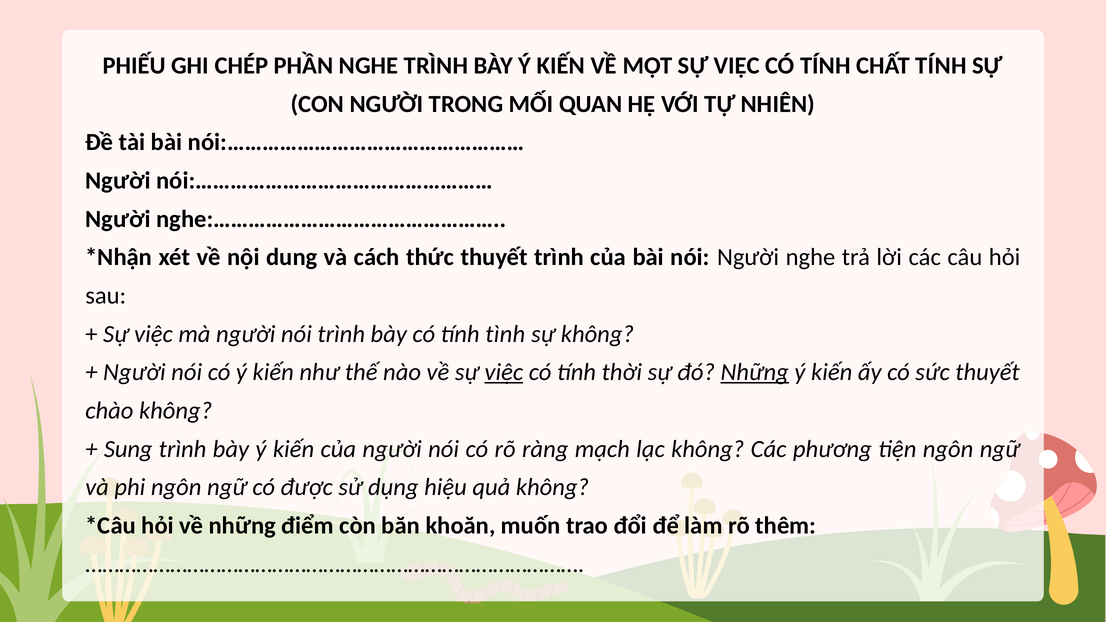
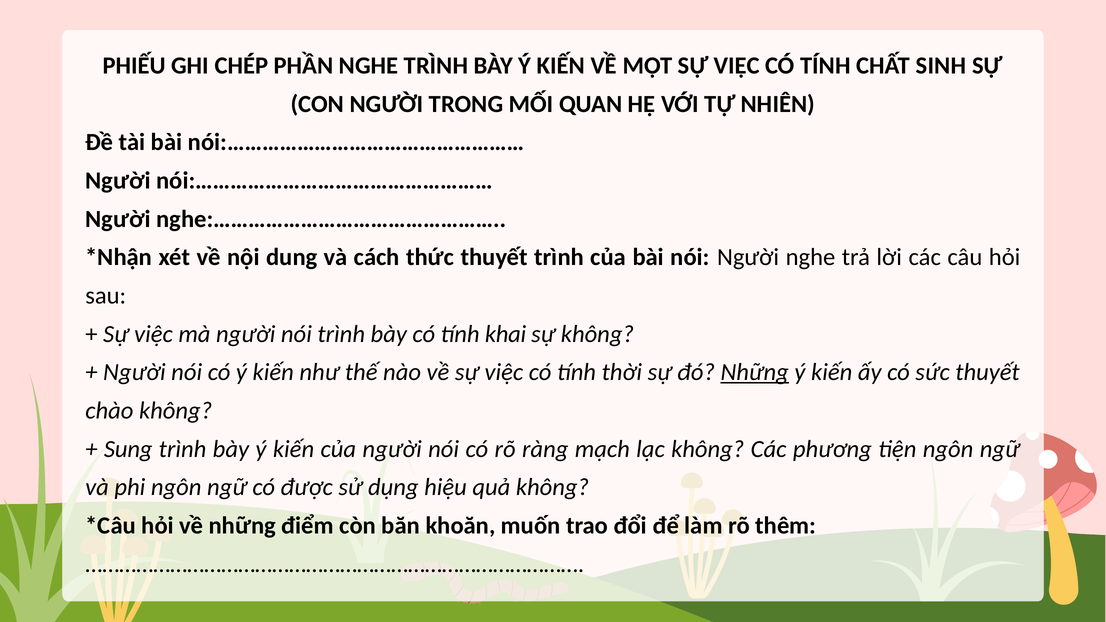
CHẤT TÍNH: TÍNH -> SINH
tình: tình -> khai
việc at (504, 372) underline: present -> none
